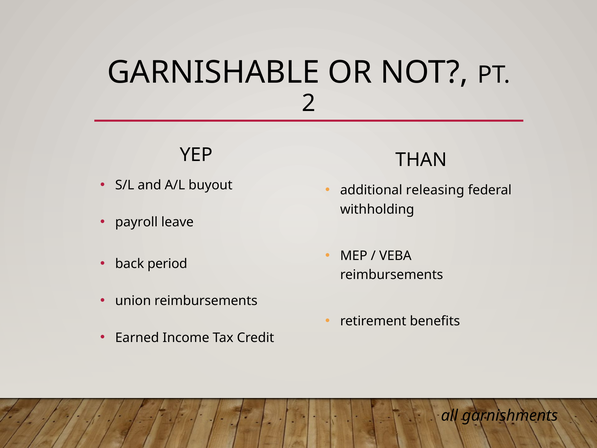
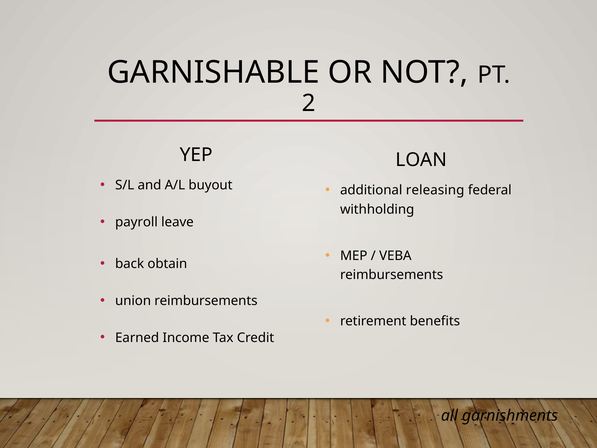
THAN: THAN -> LOAN
period: period -> obtain
